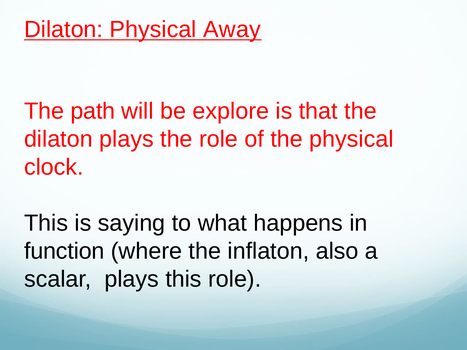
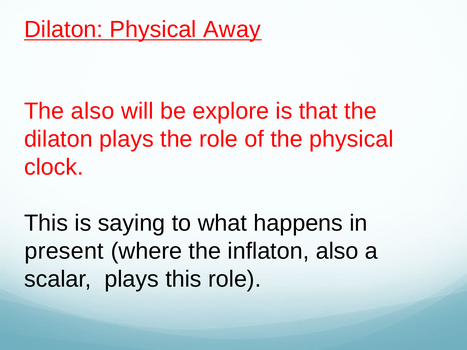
The path: path -> also
function: function -> present
